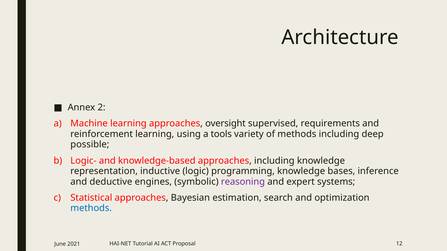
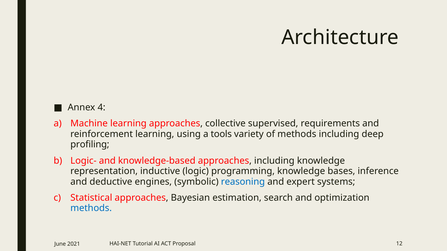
2: 2 -> 4
oversight: oversight -> collective
possible: possible -> profiling
reasoning colour: purple -> blue
